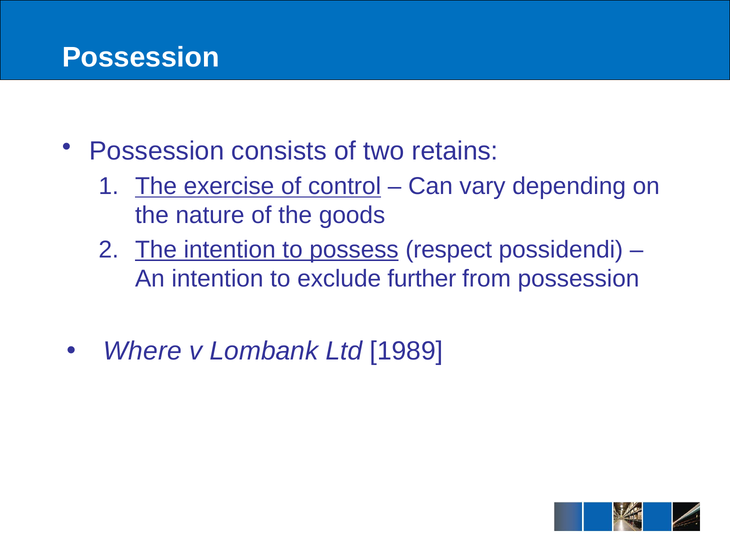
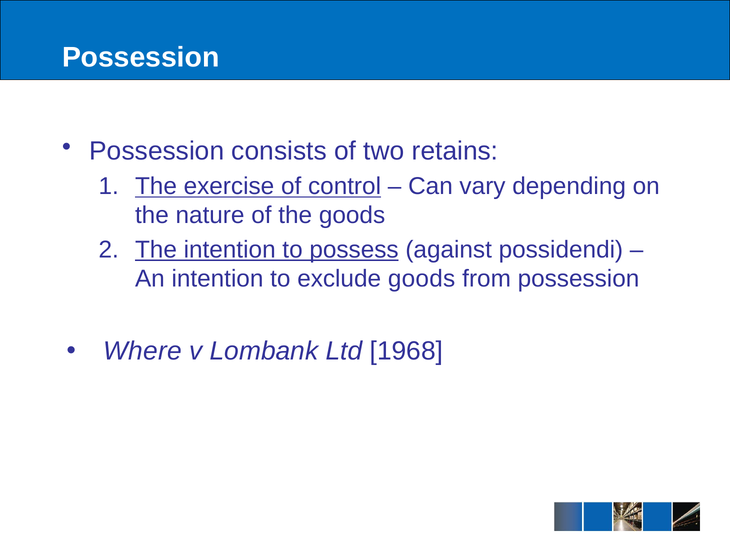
respect: respect -> against
exclude further: further -> goods
1989: 1989 -> 1968
